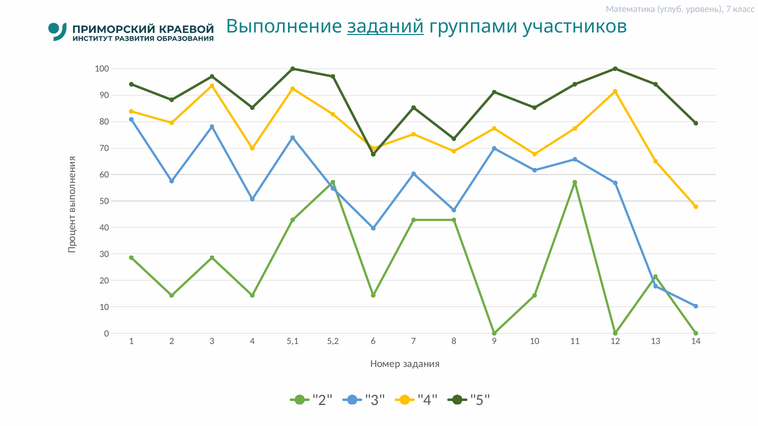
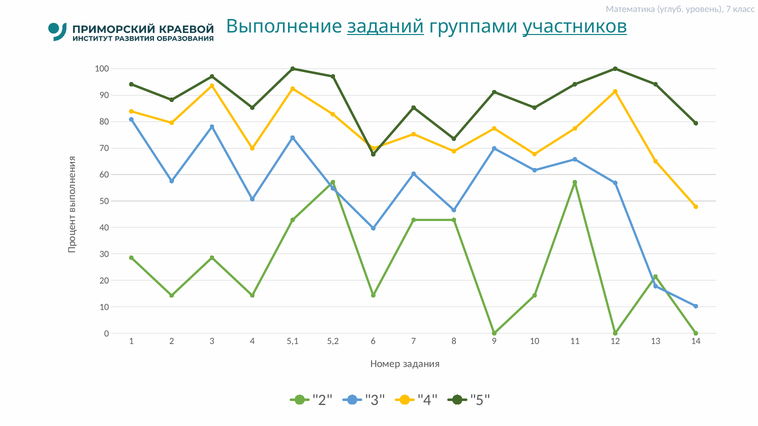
участников underline: none -> present
